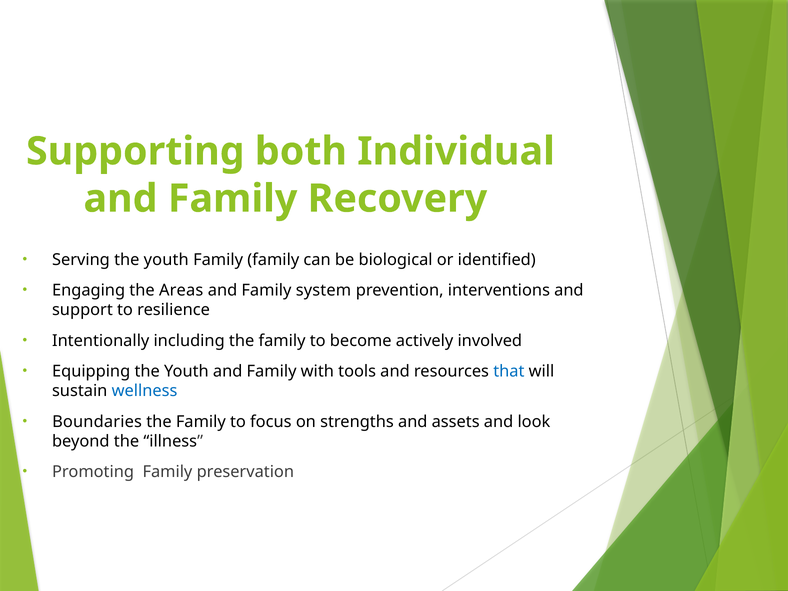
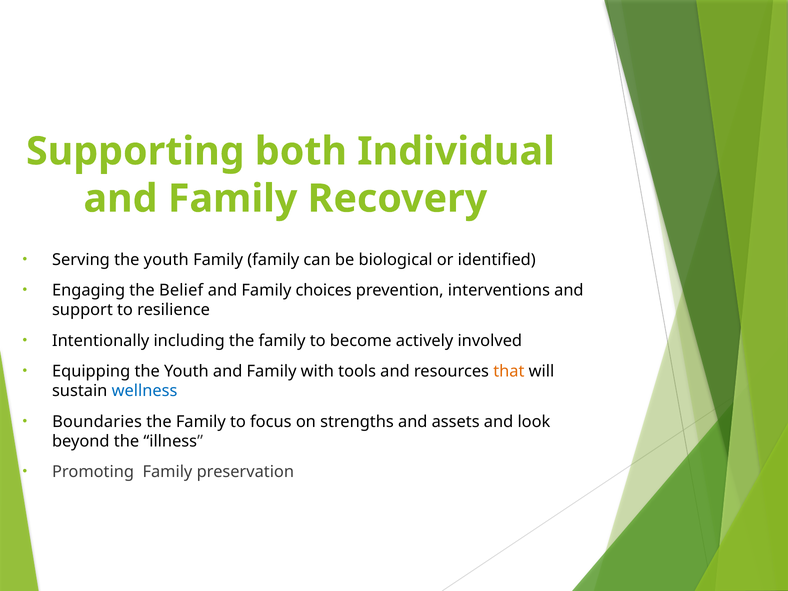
Areas: Areas -> Belief
system: system -> choices
that colour: blue -> orange
